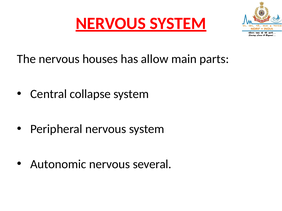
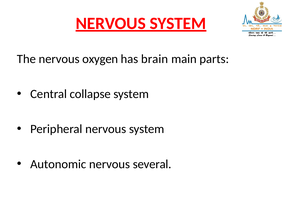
houses: houses -> oxygen
allow: allow -> brain
